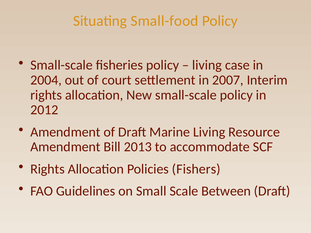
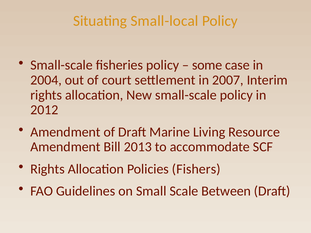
Small-food: Small-food -> Small-local
living at (207, 65): living -> some
